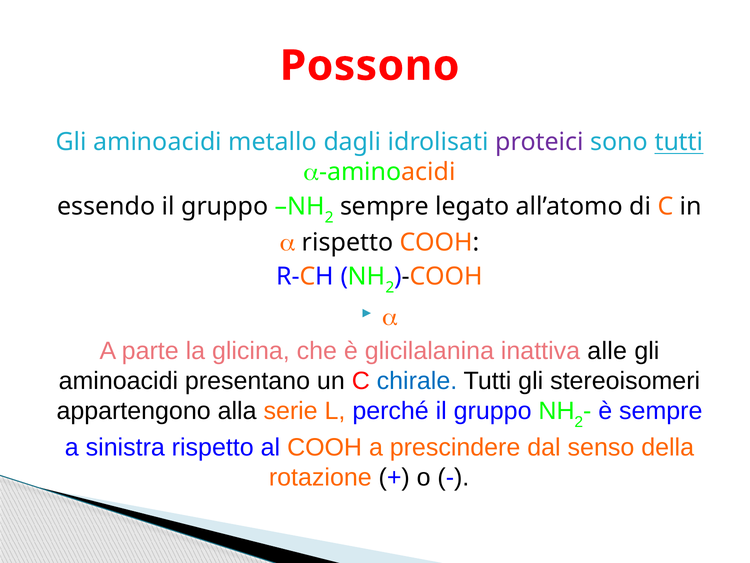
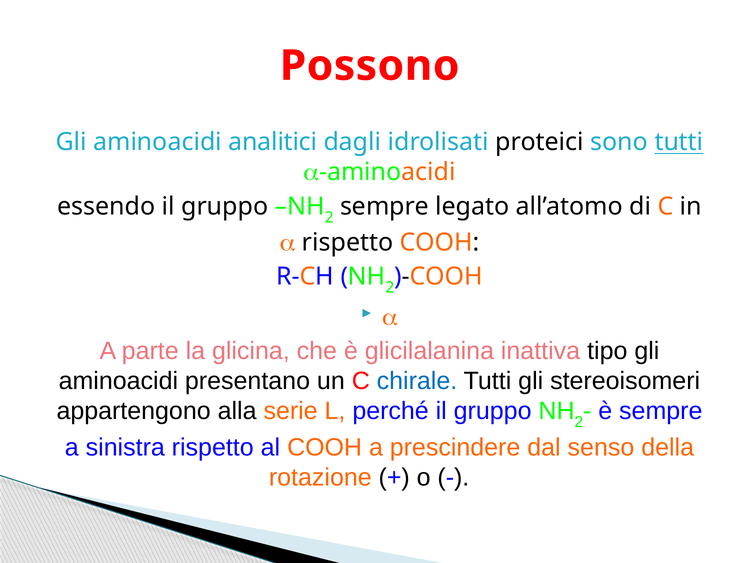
metallo: metallo -> analitici
proteici colour: purple -> black
alle: alle -> tipo
